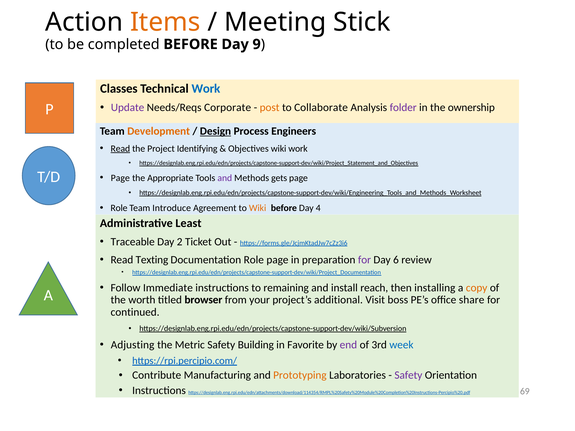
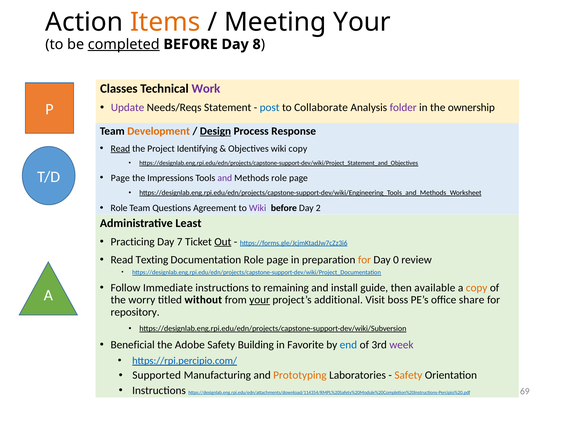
Meeting Stick: Stick -> Your
completed underline: none -> present
9: 9 -> 8
Work at (206, 89) colour: blue -> purple
Corporate: Corporate -> Statement
post colour: orange -> blue
Engineers: Engineers -> Response
wiki work: work -> copy
Appropriate: Appropriate -> Impressions
Methods gets: gets -> role
Introduce: Introduce -> Questions
Wiki at (258, 208) colour: orange -> purple
4: 4 -> 2
Traceable: Traceable -> Practicing
2: 2 -> 7
Out underline: none -> present
for at (365, 260) colour: purple -> orange
6: 6 -> 0
reach: reach -> guide
installing: installing -> available
worth: worth -> worry
browser: browser -> without
your at (260, 300) underline: none -> present
continued: continued -> repository
Adjusting: Adjusting -> Beneficial
Metric: Metric -> Adobe
end colour: purple -> blue
week colour: blue -> purple
Contribute: Contribute -> Supported
Safety at (408, 375) colour: purple -> orange
